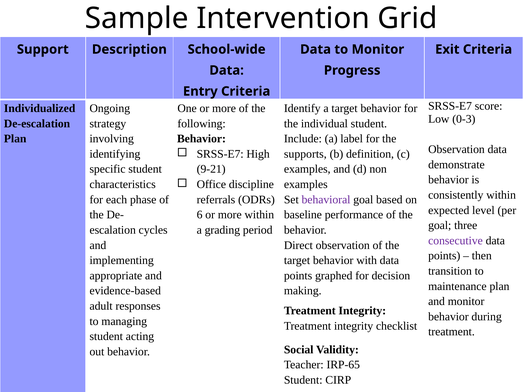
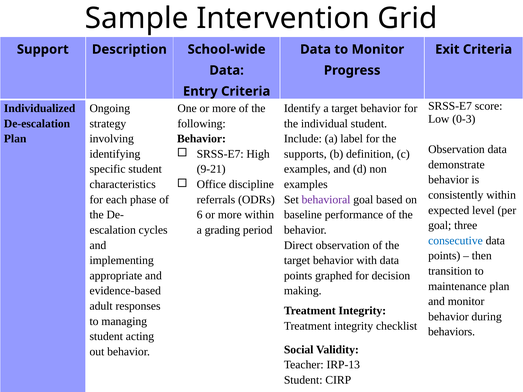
consecutive colour: purple -> blue
treatment at (451, 332): treatment -> behaviors
IRP-65: IRP-65 -> IRP-13
